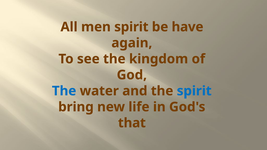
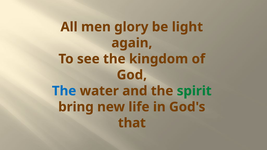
men spirit: spirit -> glory
have: have -> light
spirit at (194, 91) colour: blue -> green
